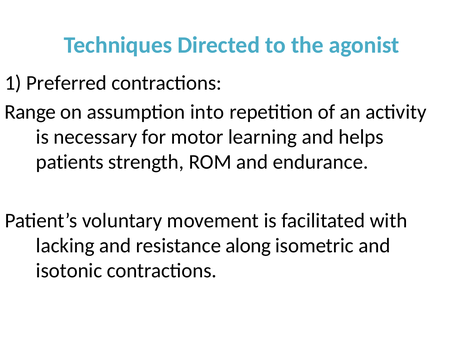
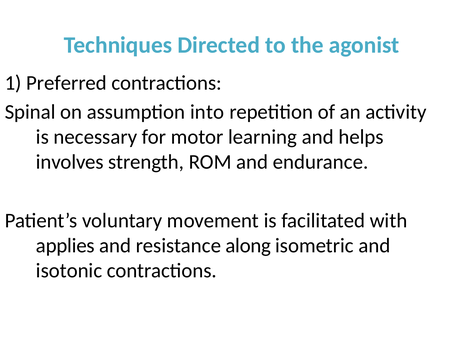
Range: Range -> Spinal
patients: patients -> involves
lacking: lacking -> applies
